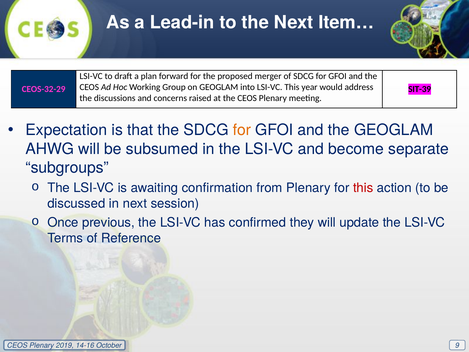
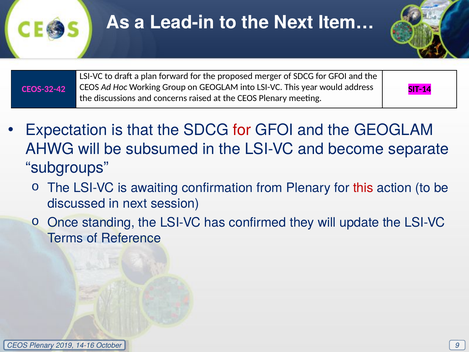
CEOS-32-29: CEOS-32-29 -> CEOS-32-42
SIT-39: SIT-39 -> SIT-14
for at (242, 130) colour: orange -> red
previous: previous -> standing
